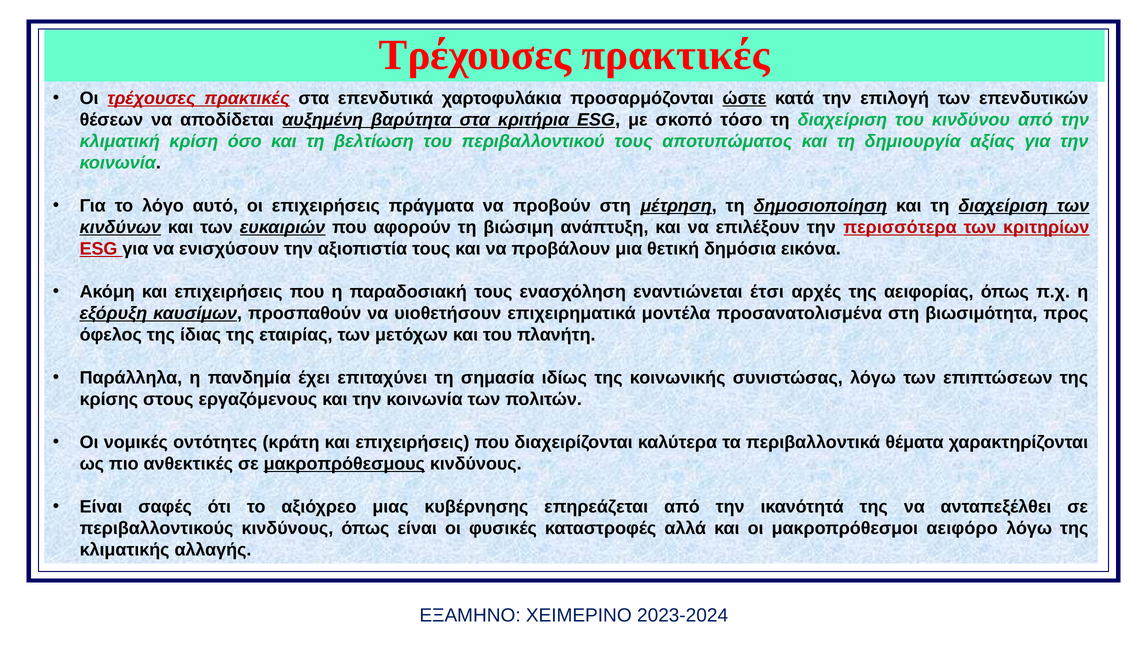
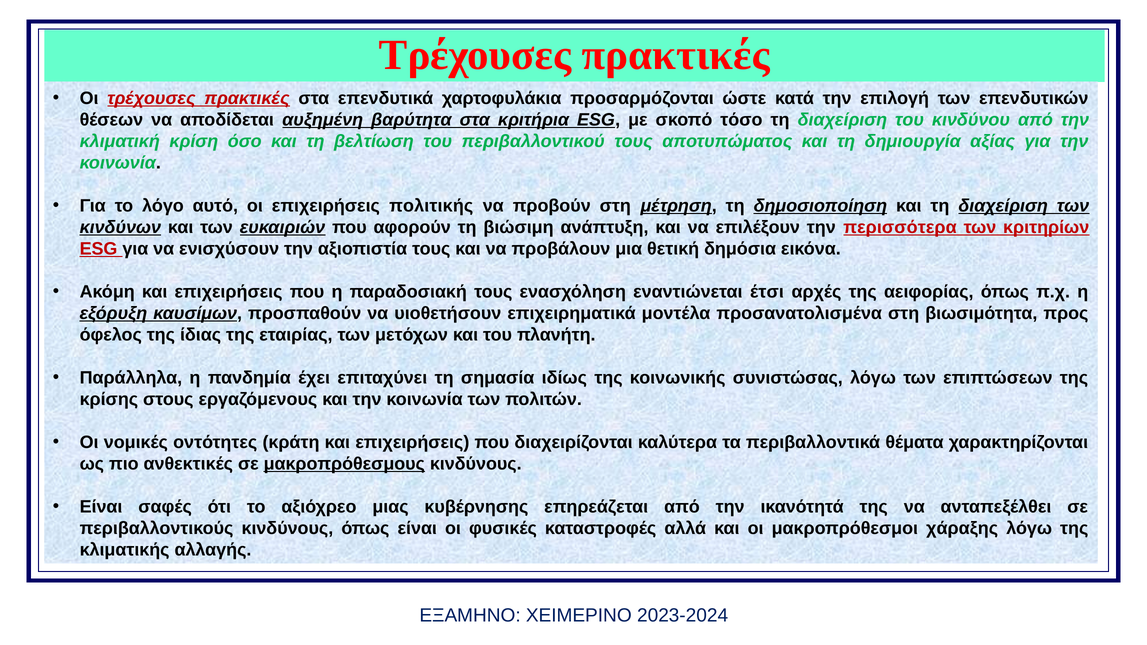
ώστε underline: present -> none
πράγματα: πράγματα -> πολιτικής
αειφόρο: αειφόρο -> χάραξης
